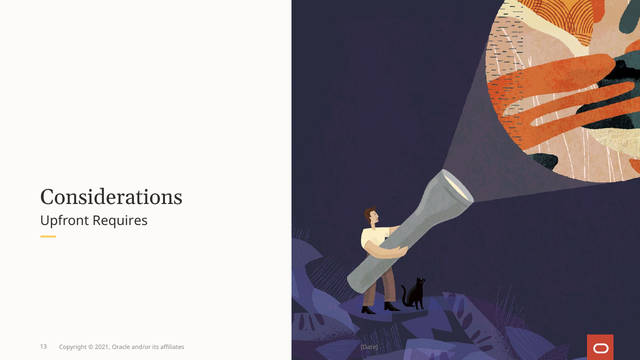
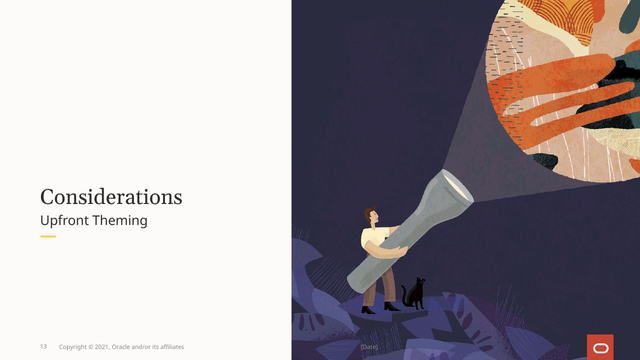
Requires: Requires -> Theming
